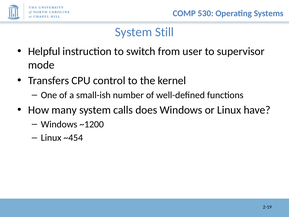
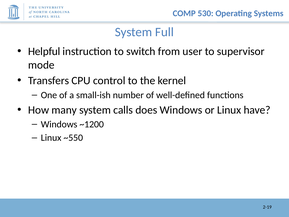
Still: Still -> Full
~454: ~454 -> ~550
